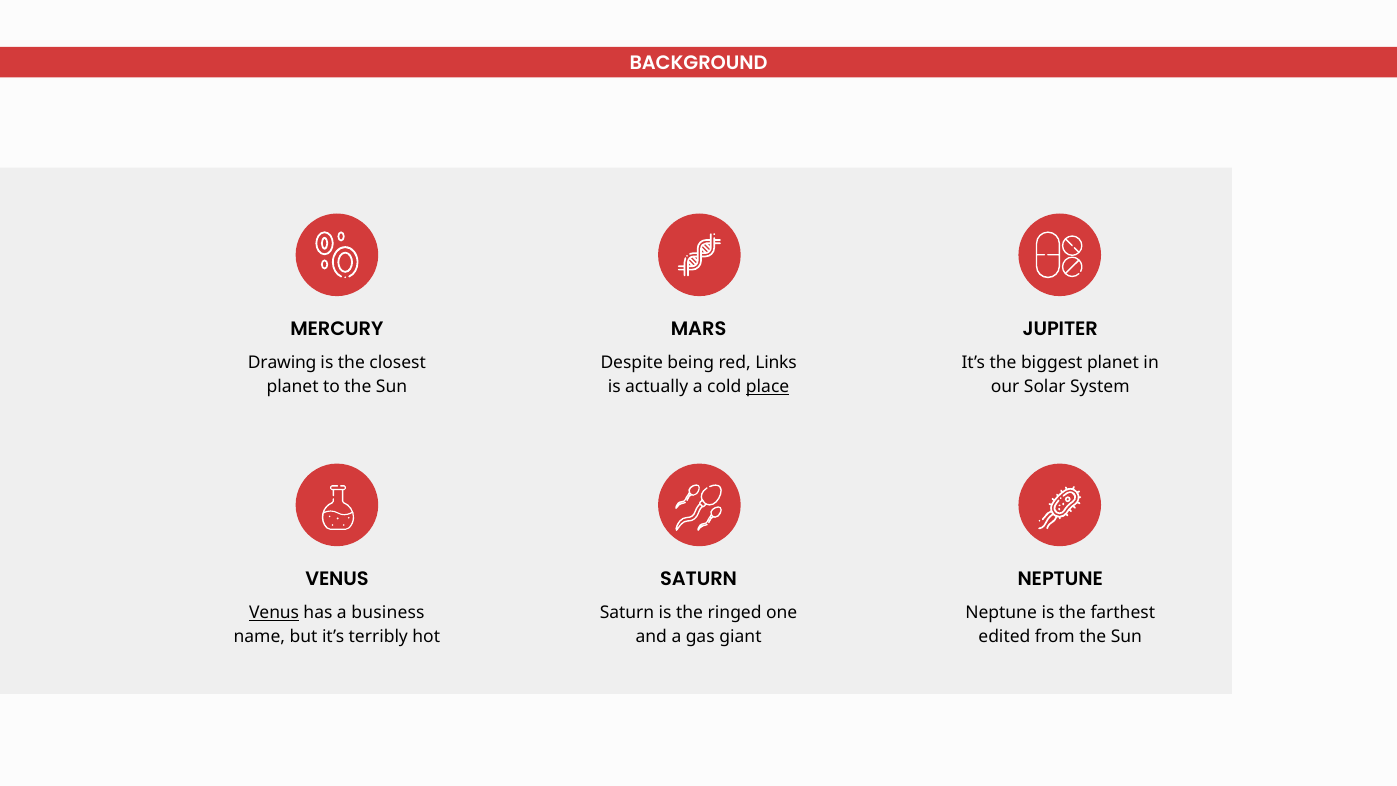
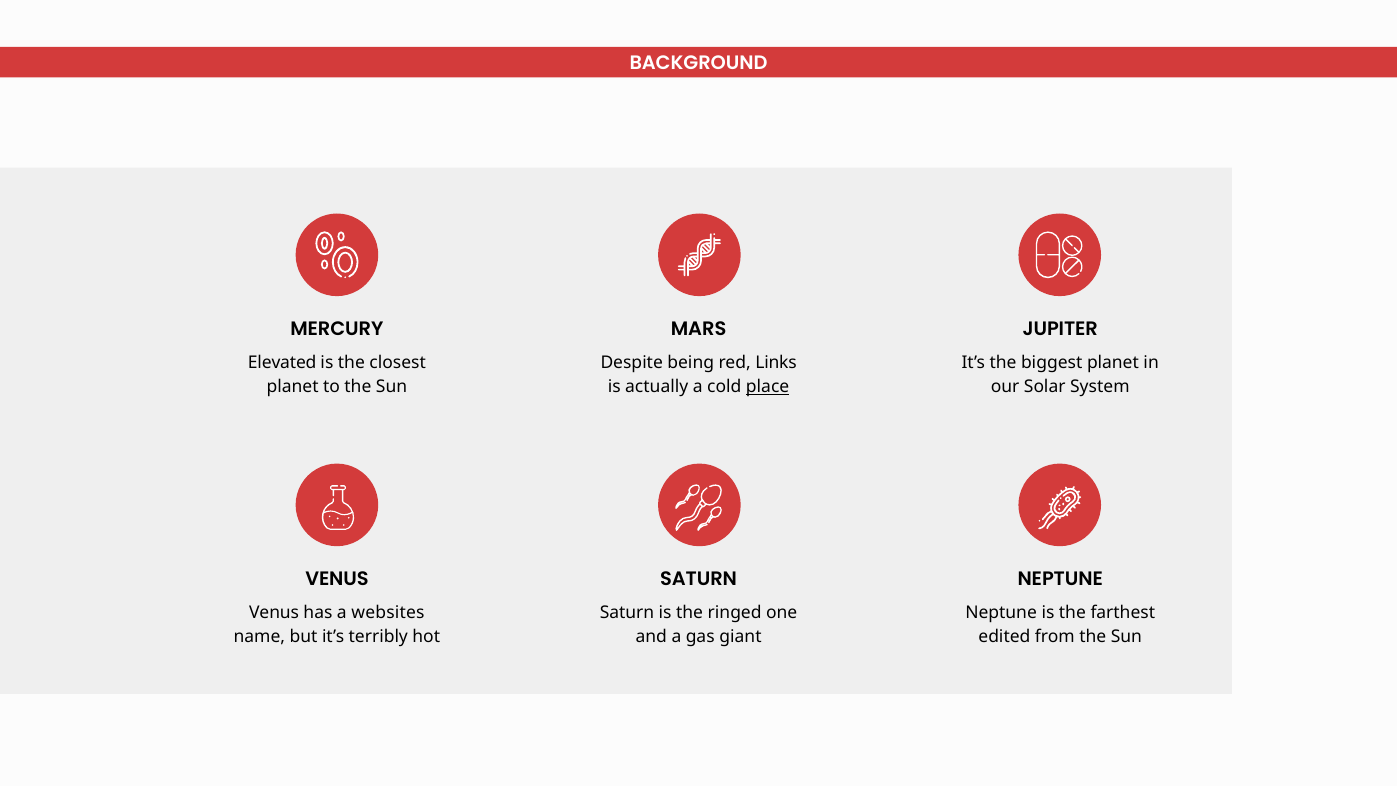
Drawing: Drawing -> Elevated
Venus at (274, 613) underline: present -> none
business: business -> websites
